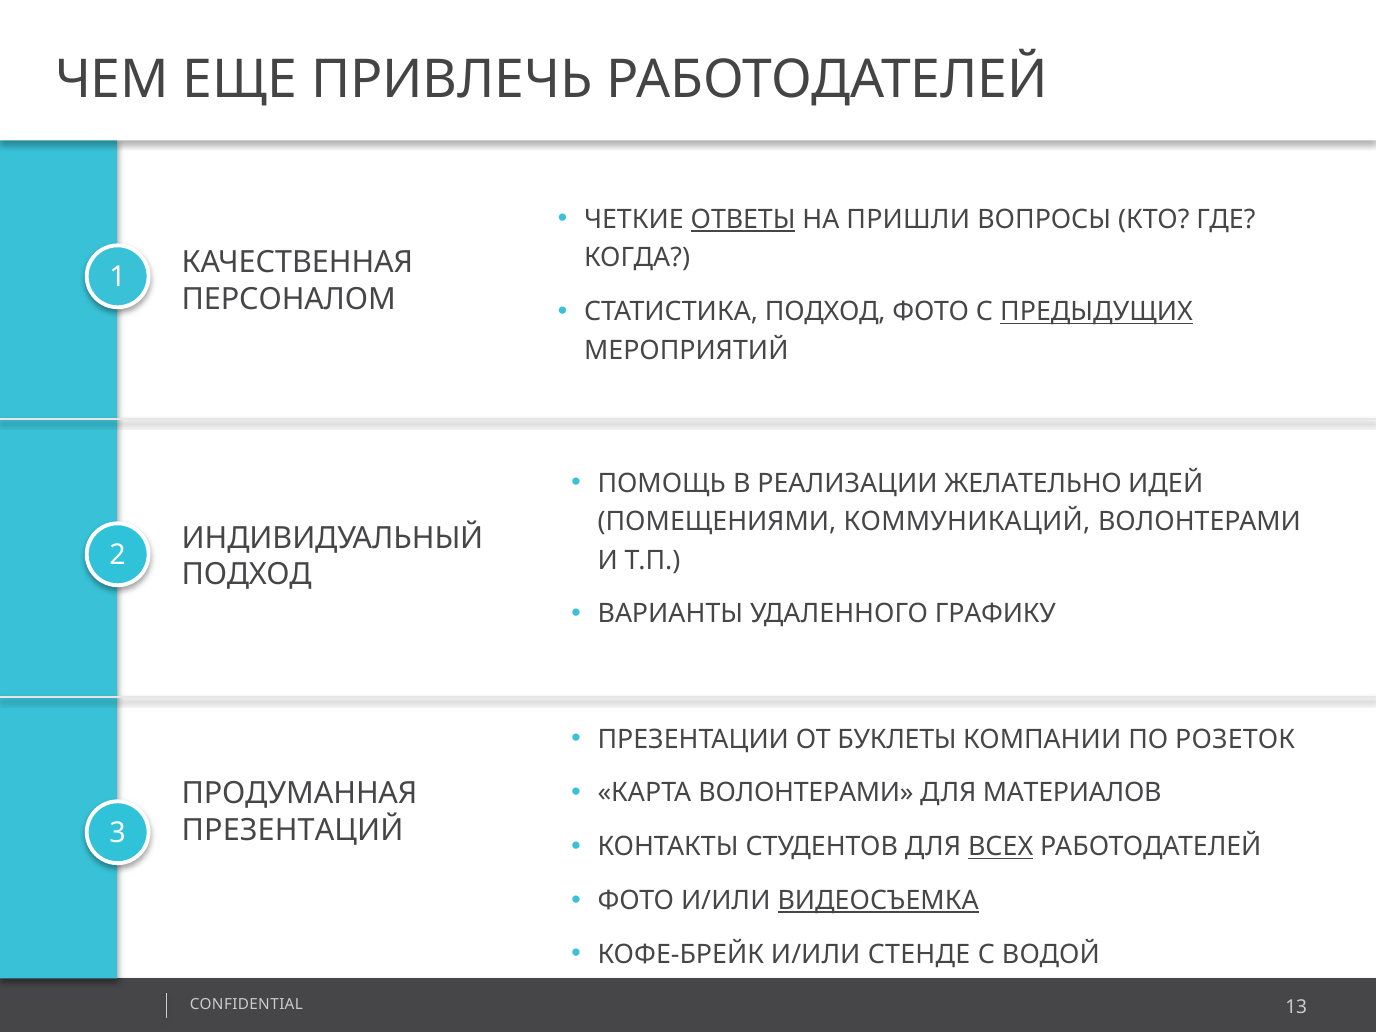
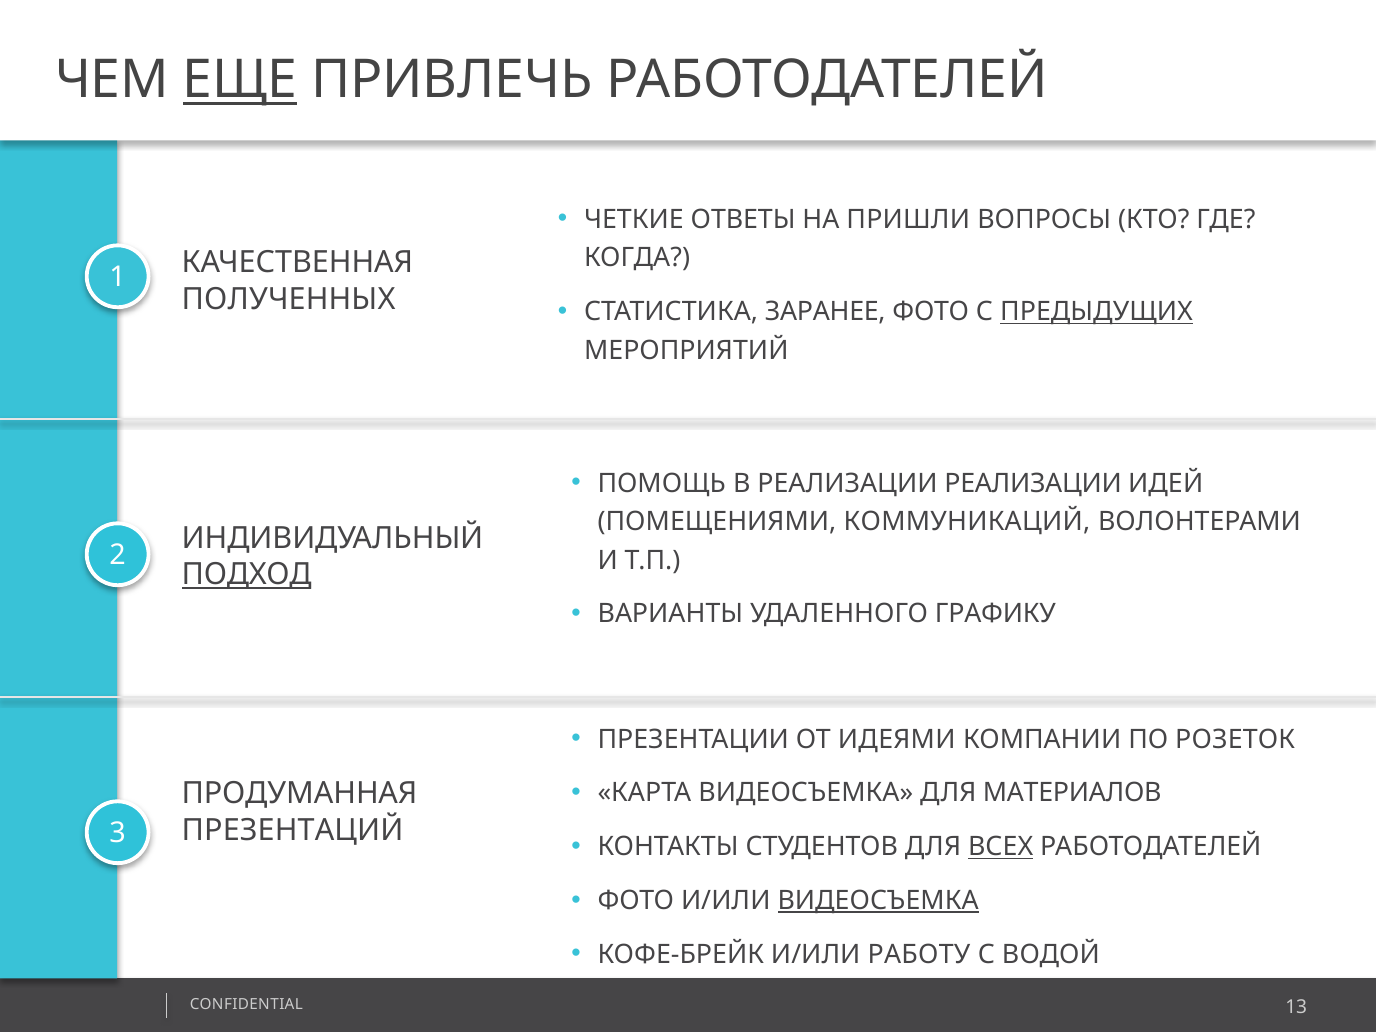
ЕЩЕ underline: none -> present
ОТВЕТЫ underline: present -> none
ПЕРСОНАЛОМ: ПЕРСОНАЛОМ -> ПОЛУЧЕННЫХ
СТАТИСТИКА ПОДХОД: ПОДХОД -> ЗАРАНЕЕ
РЕАЛИЗАЦИИ ЖЕЛАТЕЛЬНО: ЖЕЛАТЕЛЬНО -> РЕАЛИЗАЦИИ
ПОДХОД at (247, 575) underline: none -> present
БУКЛЕТЫ: БУКЛЕТЫ -> ИДЕЯМИ
КАРТА ВОЛОНТЕРАМИ: ВОЛОНТЕРАМИ -> ВИДЕОСЪЕМКА
СТЕНДЕ: СТЕНДЕ -> РАБОТУ
